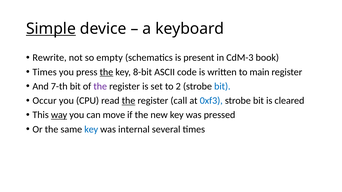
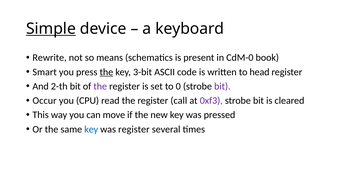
empty: empty -> means
CdM-3: CdM-3 -> CdM-0
Times at (45, 72): Times -> Smart
8-bit: 8-bit -> 3-bit
main: main -> head
7-th: 7-th -> 2-th
2: 2 -> 0
bit at (222, 87) colour: blue -> purple
the at (129, 101) underline: present -> none
0xf3 colour: blue -> purple
way underline: present -> none
was internal: internal -> register
